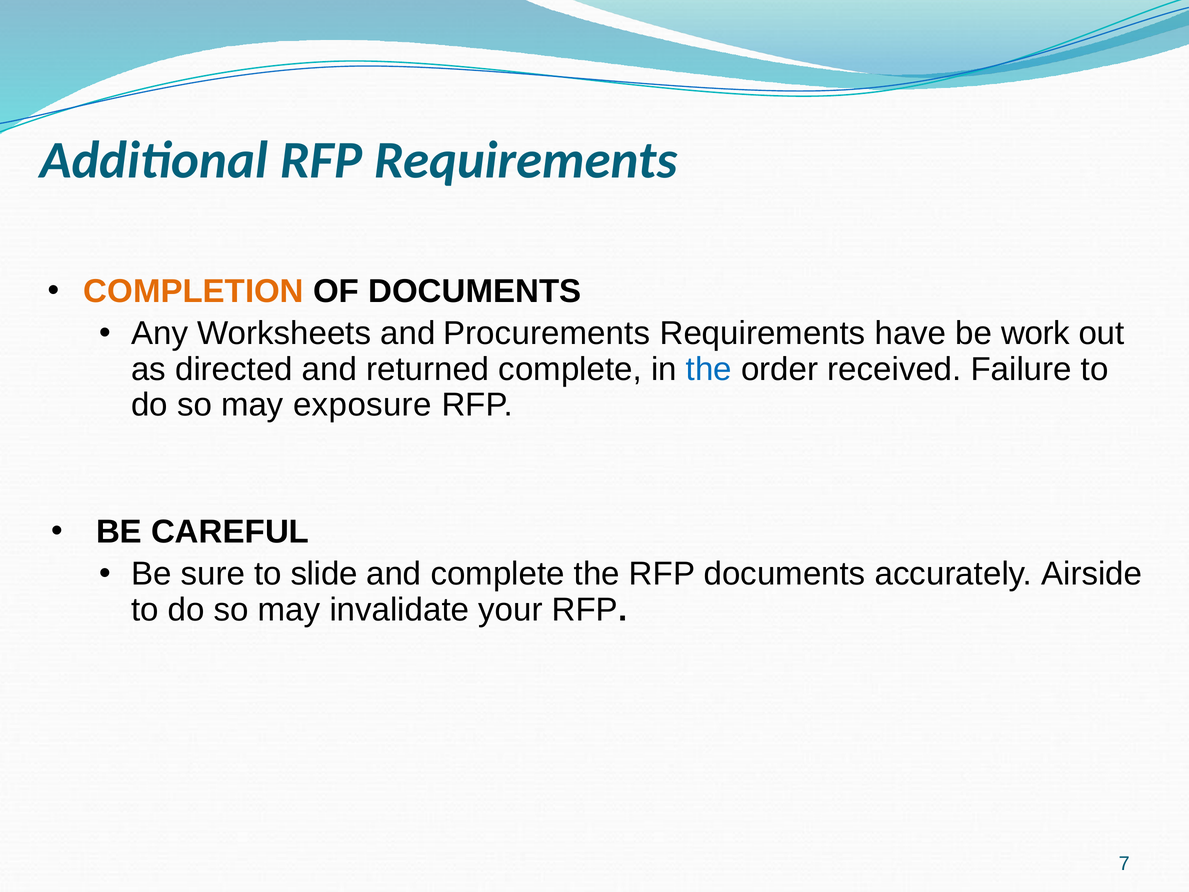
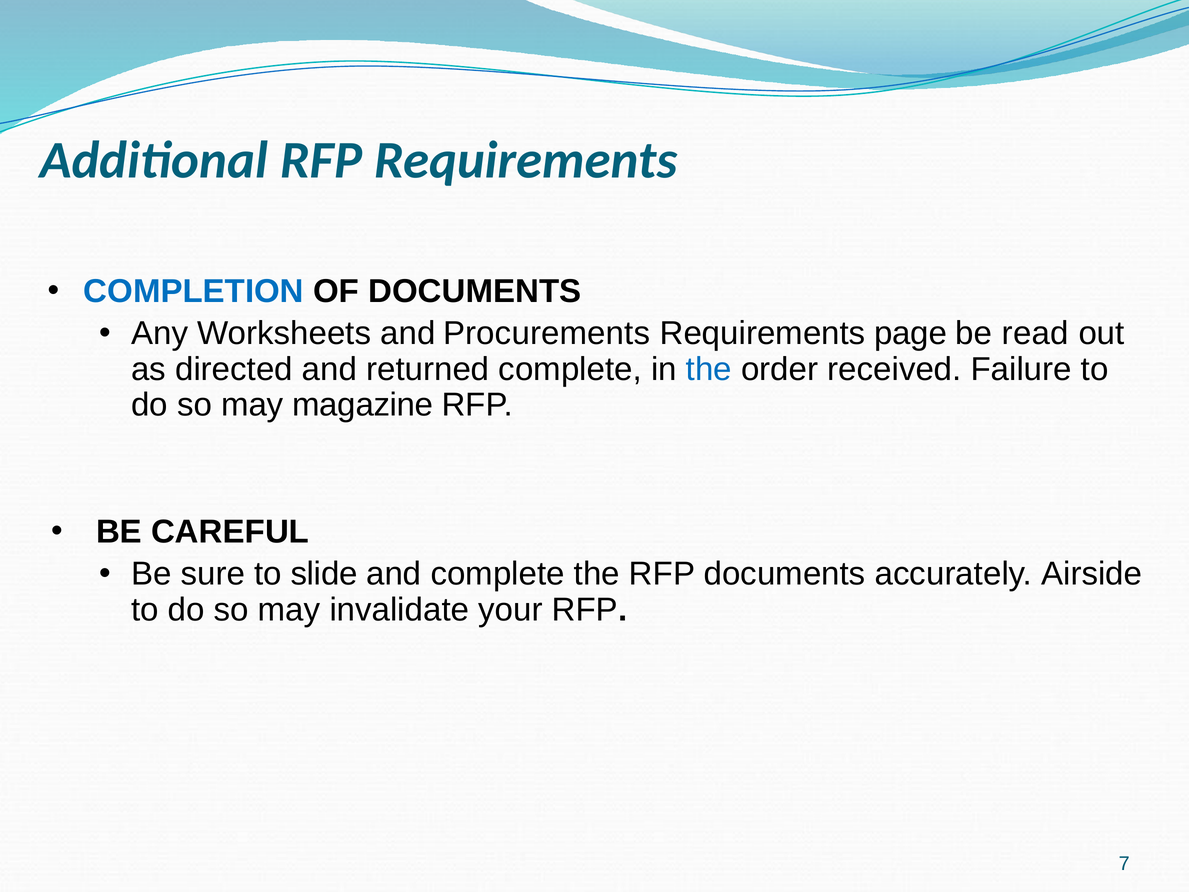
COMPLETION colour: orange -> blue
have: have -> page
work: work -> read
exposure: exposure -> magazine
